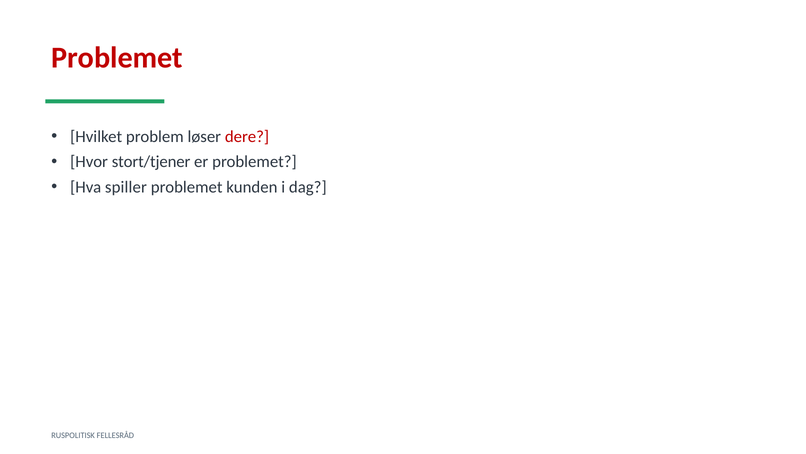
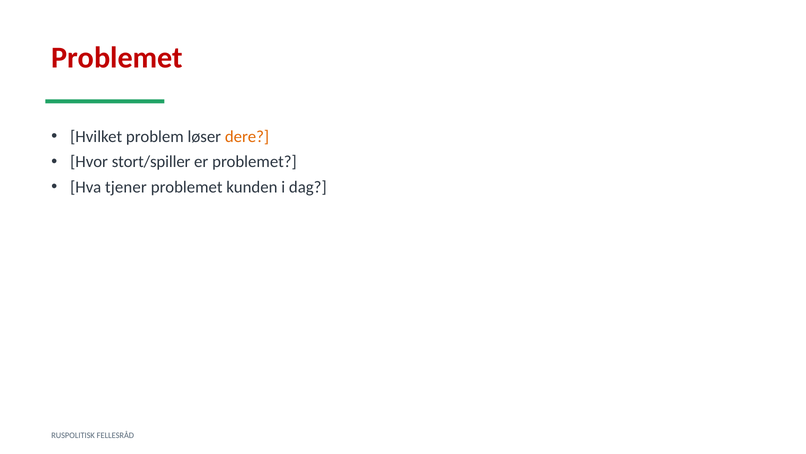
dere colour: red -> orange
stort/tjener: stort/tjener -> stort/spiller
spiller: spiller -> tjener
